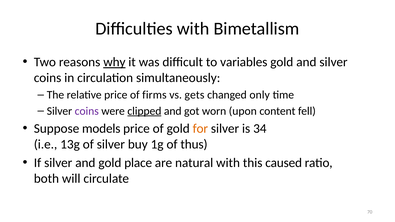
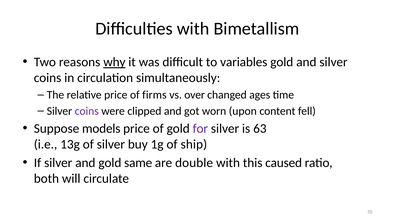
gets: gets -> over
only: only -> ages
clipped underline: present -> none
for colour: orange -> purple
34: 34 -> 63
thus: thus -> ship
place: place -> same
natural: natural -> double
